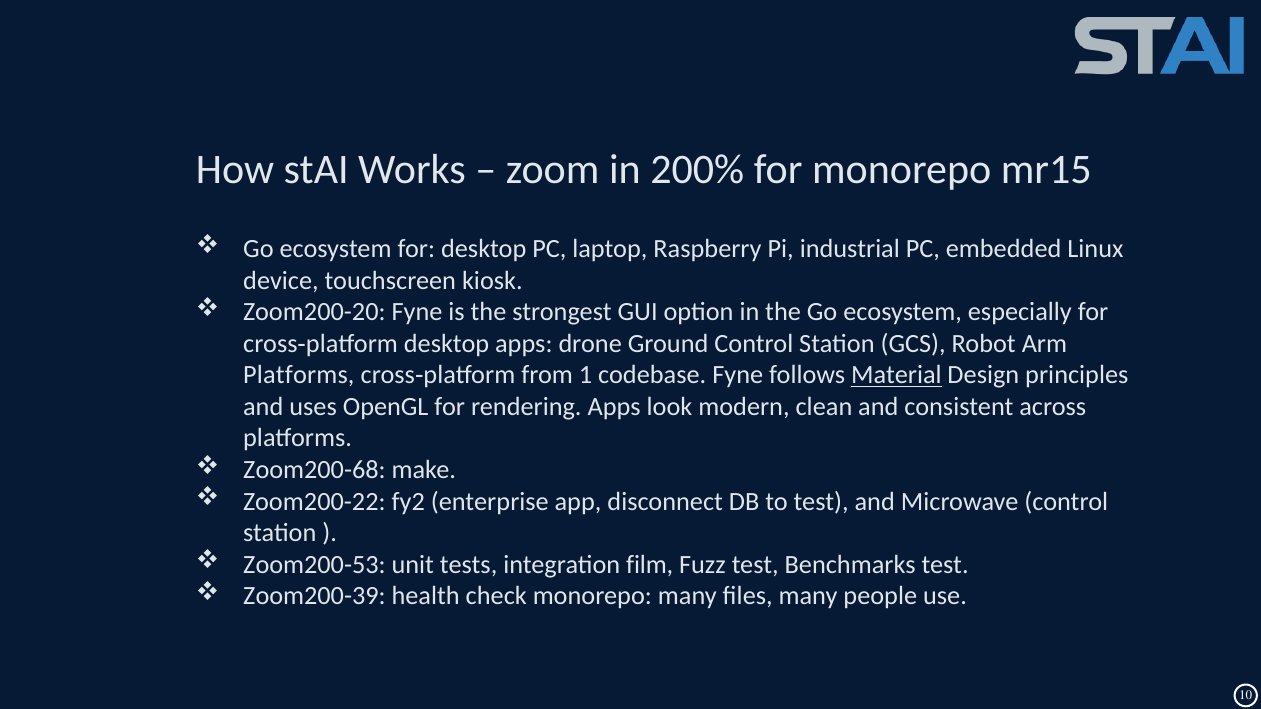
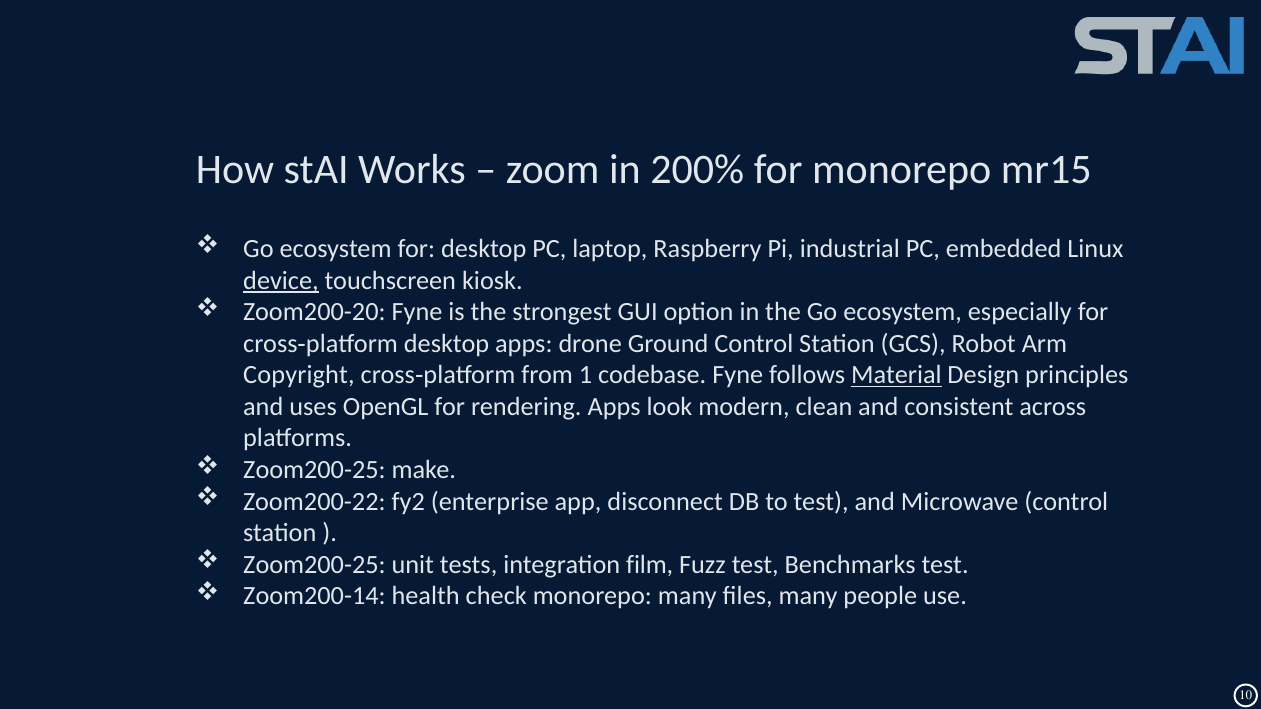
device underline: none -> present
Platforms at (299, 375): Platforms -> Copyright
Zoom200-68 at (314, 470): Zoom200-68 -> Zoom200-25
Zoom200-53 at (314, 565): Zoom200-53 -> Zoom200-25
Zoom200-39: Zoom200-39 -> Zoom200-14
